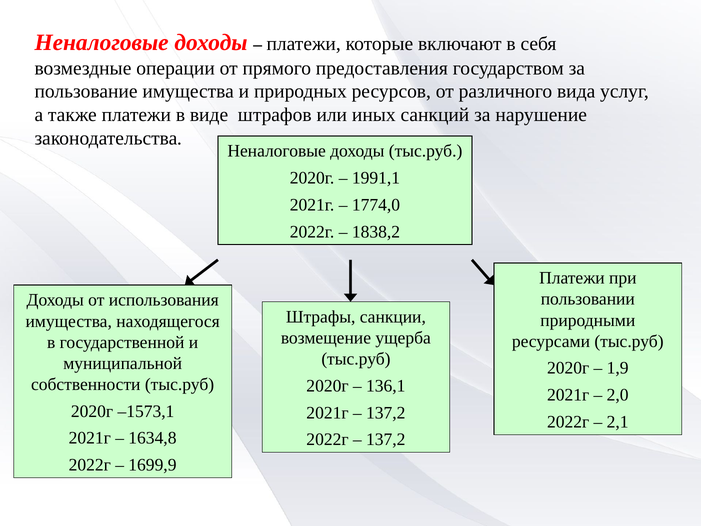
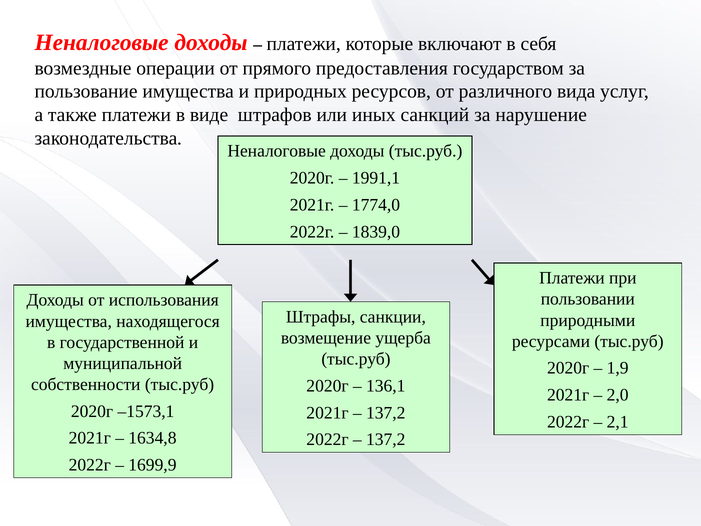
1838,2: 1838,2 -> 1839,0
